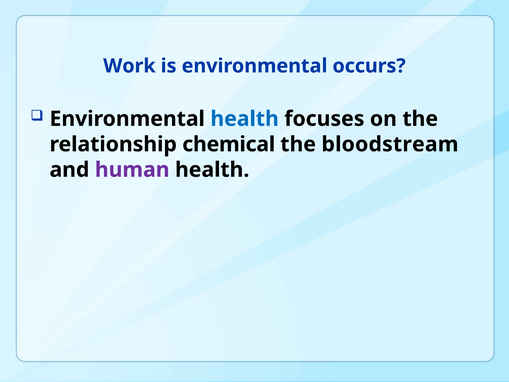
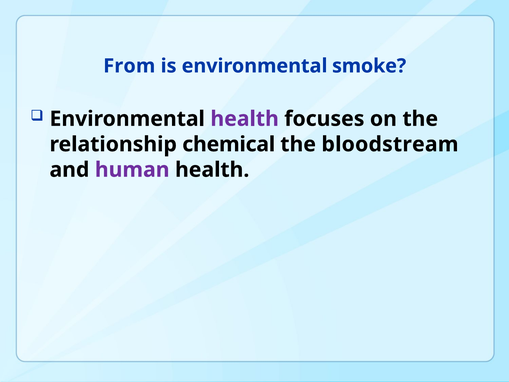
Work: Work -> From
occurs: occurs -> smoke
health at (245, 119) colour: blue -> purple
